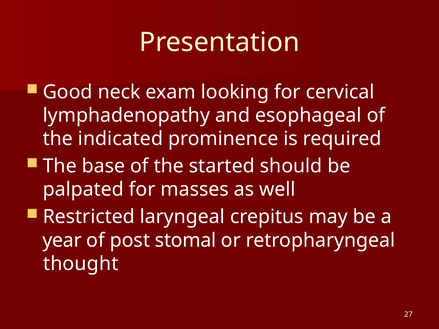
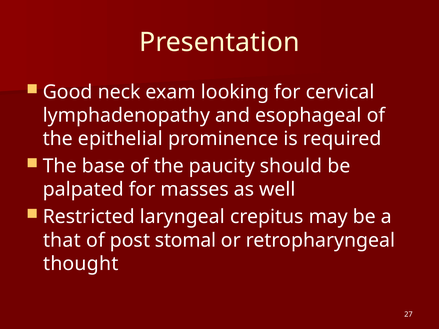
indicated: indicated -> epithelial
started: started -> paucity
year: year -> that
